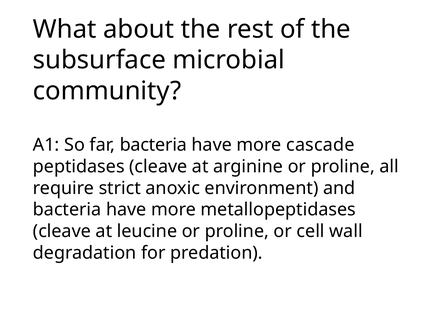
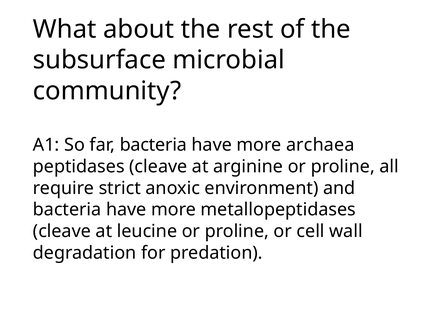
cascade: cascade -> archaea
